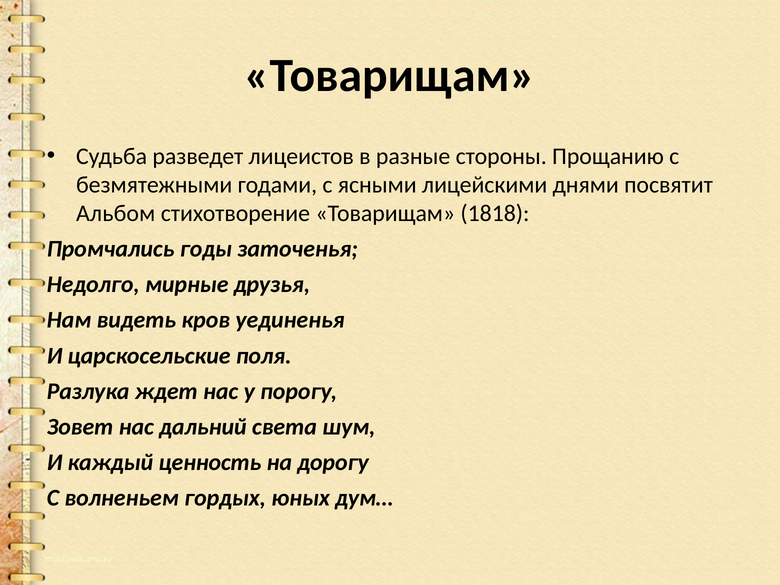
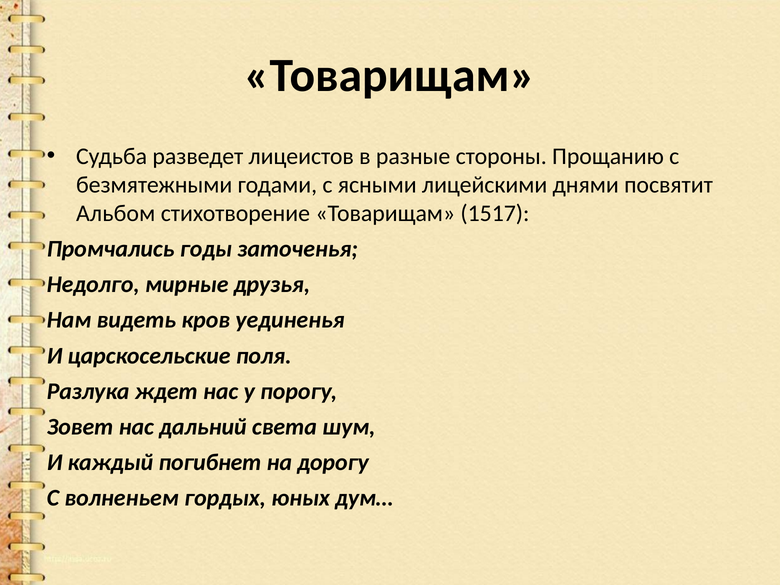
1818: 1818 -> 1517
ценность: ценность -> погибнет
